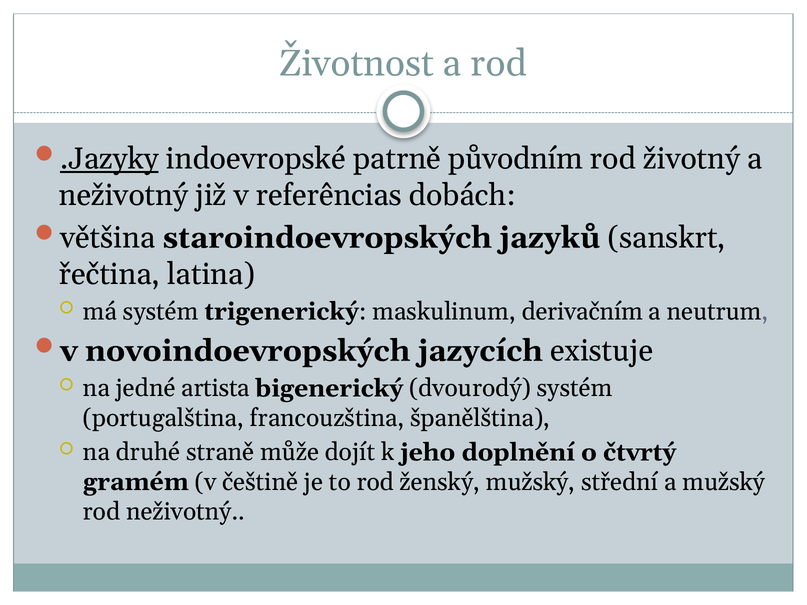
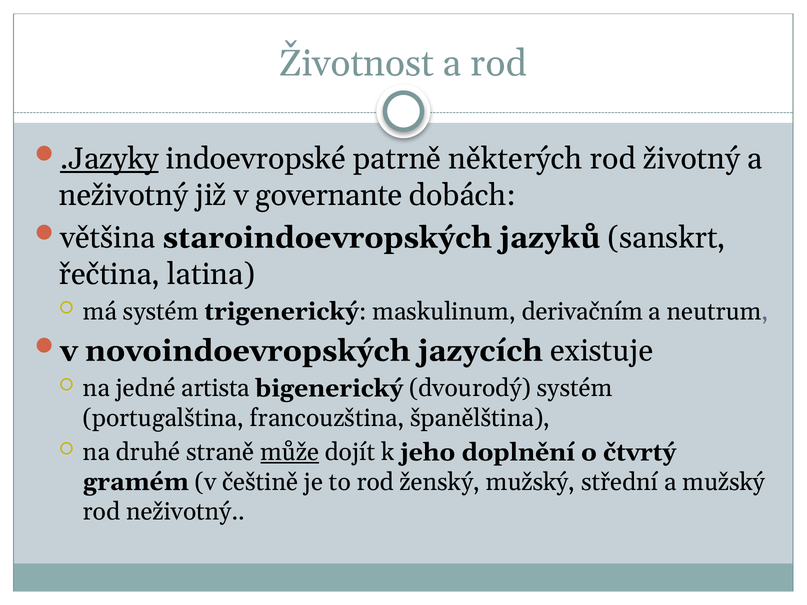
původním: původním -> některých
referências: referências -> governante
může underline: none -> present
